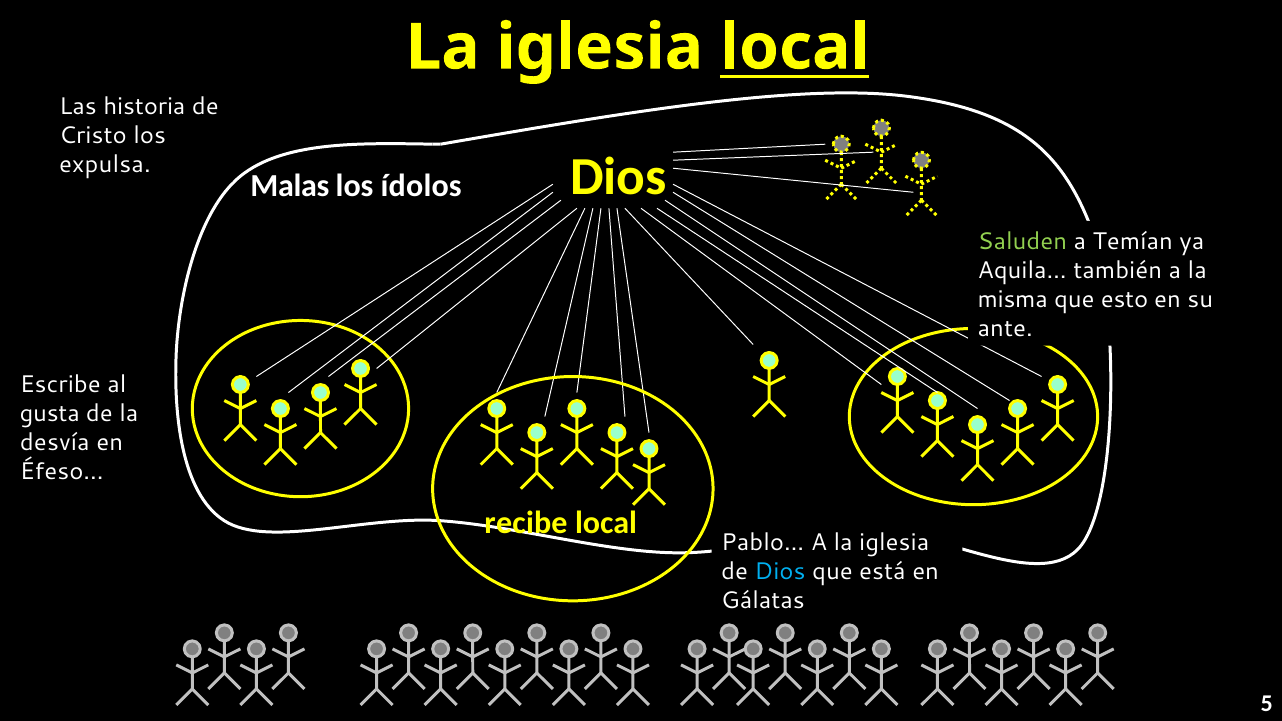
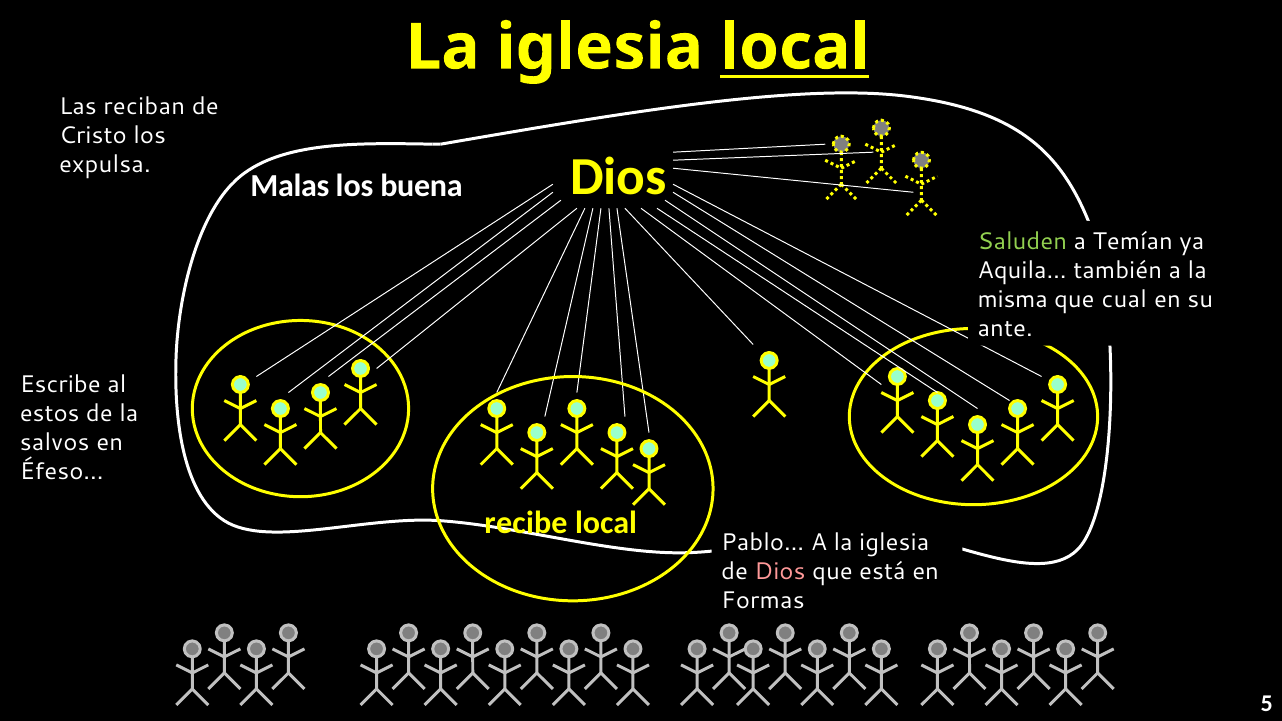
historia: historia -> reciban
ídolos: ídolos -> buena
esto: esto -> cual
gusta: gusta -> estos
desvía: desvía -> salvos
Dios at (780, 572) colour: light blue -> pink
Gálatas: Gálatas -> Formas
